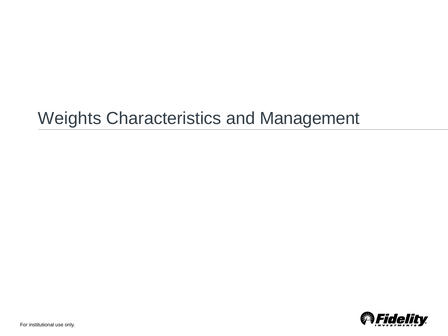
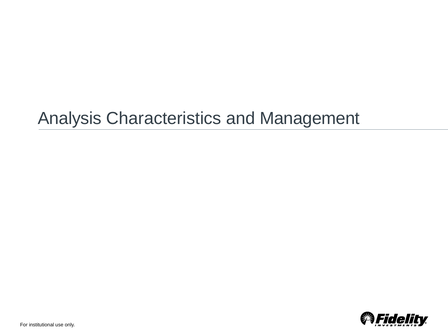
Weights: Weights -> Analysis
